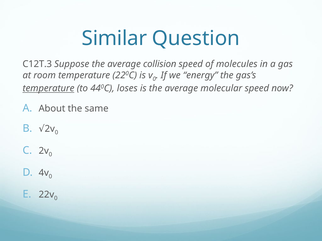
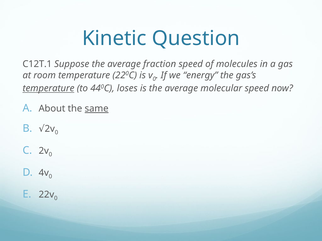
Similar: Similar -> Kinetic
C12T.3: C12T.3 -> C12T.1
collision: collision -> fraction
same underline: none -> present
